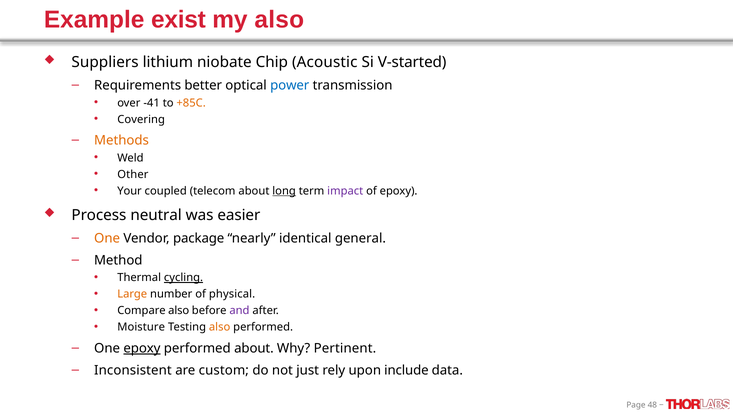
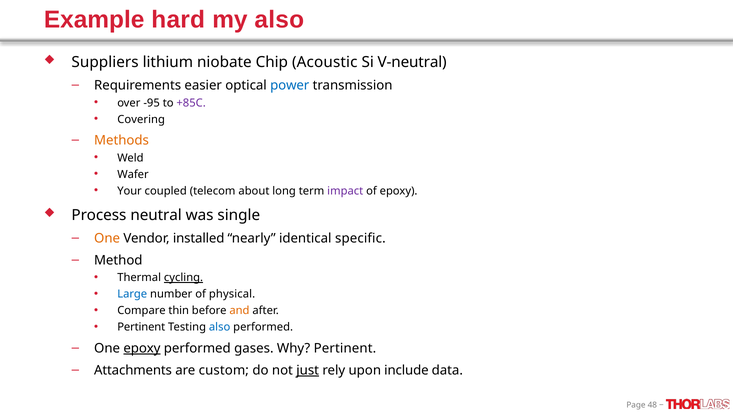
exist: exist -> hard
V-started: V-started -> V-neutral
better: better -> easier
-41: -41 -> -95
+85C colour: orange -> purple
Other: Other -> Wafer
long underline: present -> none
easier: easier -> single
package: package -> installed
general: general -> specific
Large colour: orange -> blue
Compare also: also -> thin
and colour: purple -> orange
Moisture at (141, 328): Moisture -> Pertinent
also at (220, 328) colour: orange -> blue
performed about: about -> gases
Inconsistent: Inconsistent -> Attachments
just underline: none -> present
